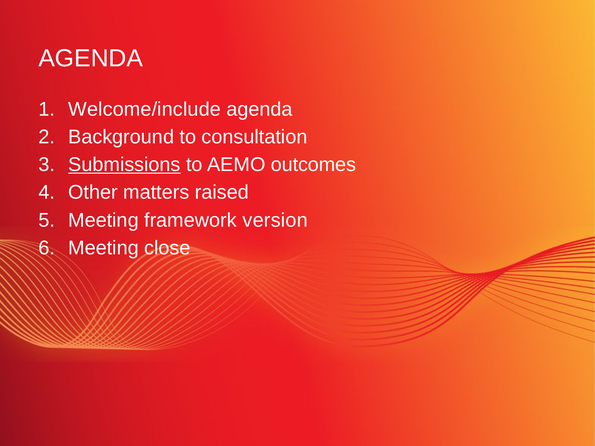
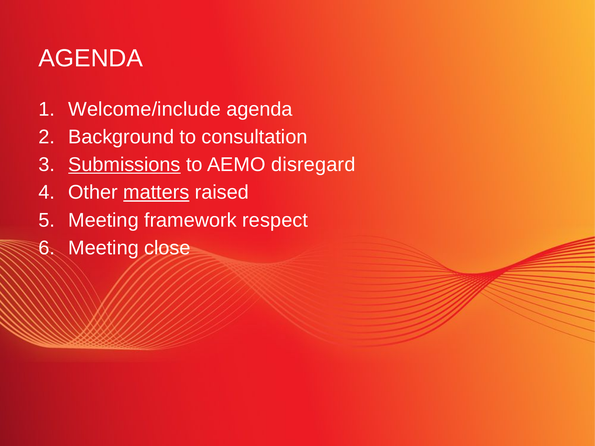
outcomes: outcomes -> disregard
matters underline: none -> present
version: version -> respect
